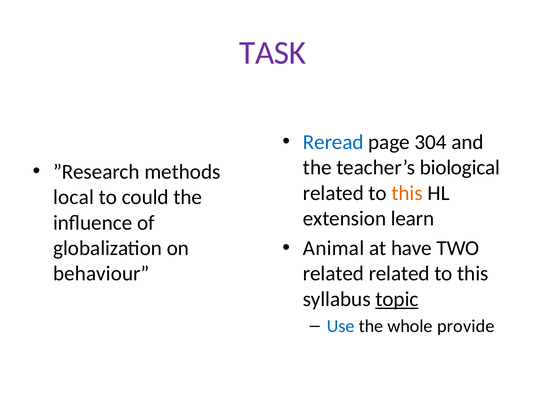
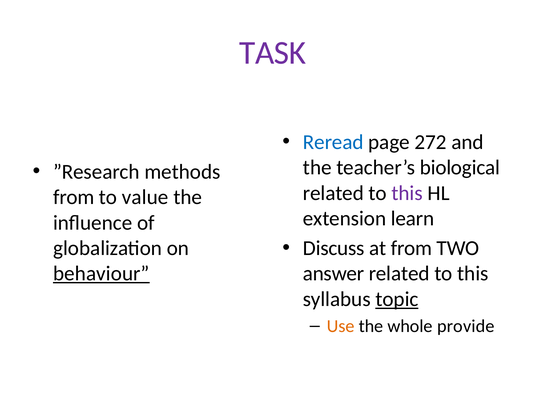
304: 304 -> 272
this at (407, 193) colour: orange -> purple
local at (74, 197): local -> from
could: could -> value
Animal: Animal -> Discuss
at have: have -> from
behaviour underline: none -> present
related at (333, 273): related -> answer
Use colour: blue -> orange
